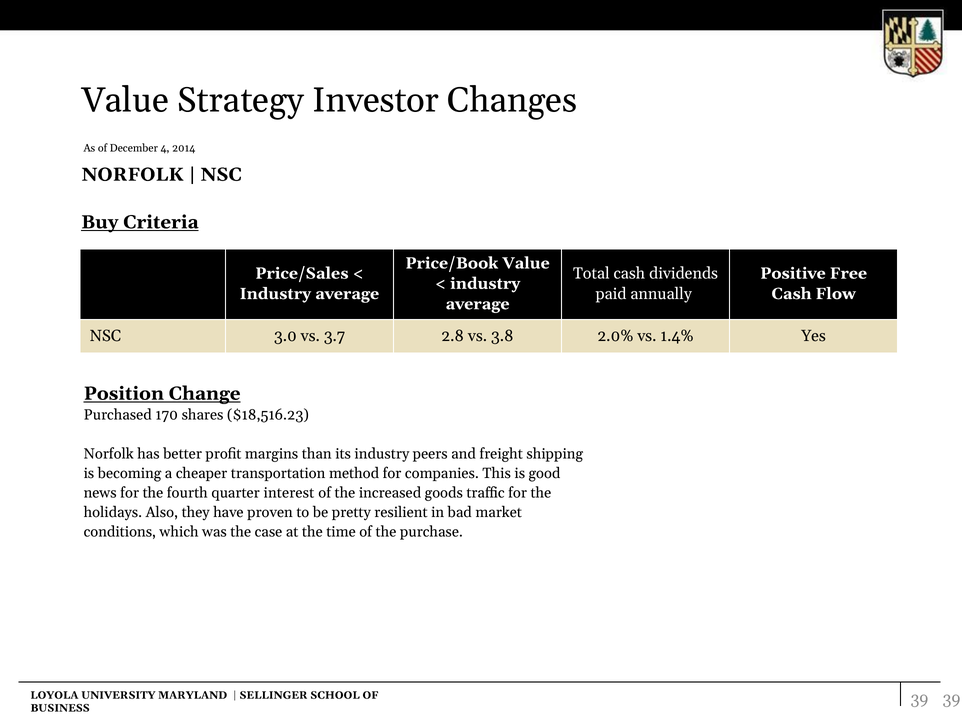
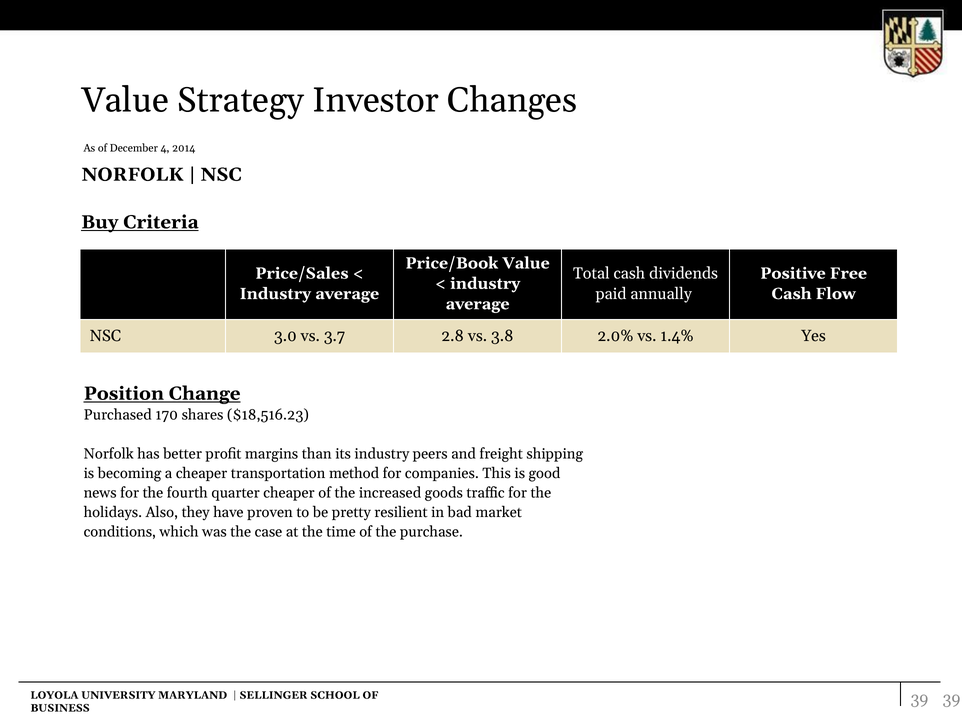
quarter interest: interest -> cheaper
